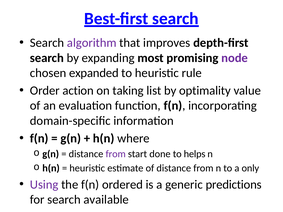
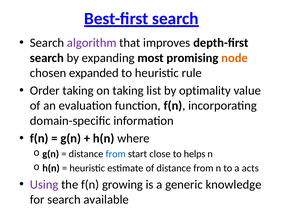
node colour: purple -> orange
Order action: action -> taking
from at (116, 154) colour: purple -> blue
done: done -> close
only: only -> acts
ordered: ordered -> growing
predictions: predictions -> knowledge
